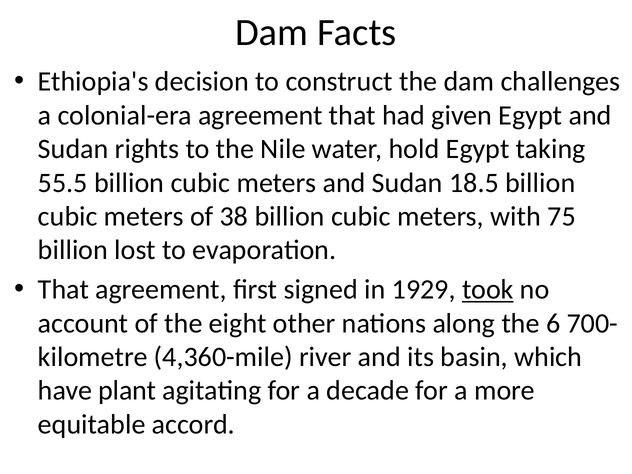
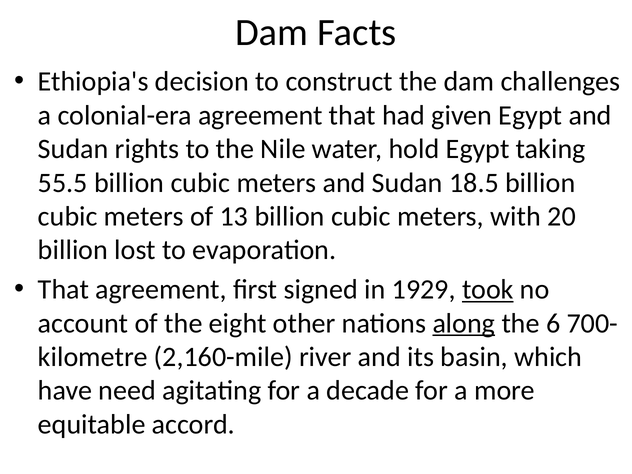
38: 38 -> 13
75: 75 -> 20
along underline: none -> present
4,360-mile: 4,360-mile -> 2,160-mile
plant: plant -> need
